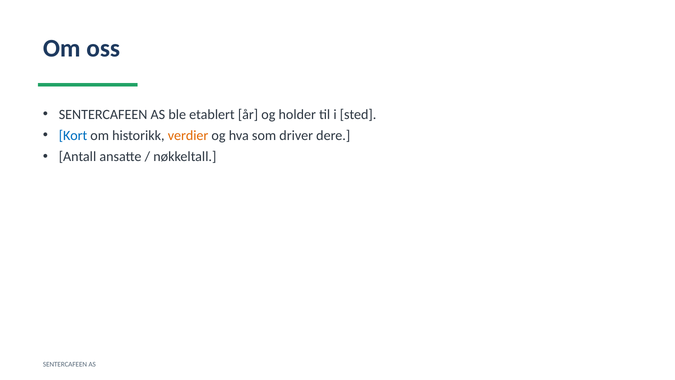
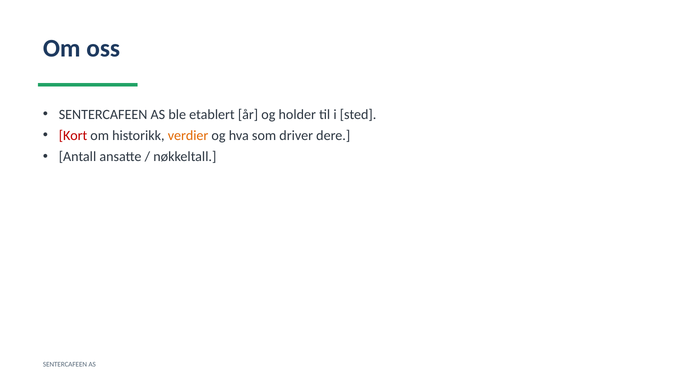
Kort colour: blue -> red
